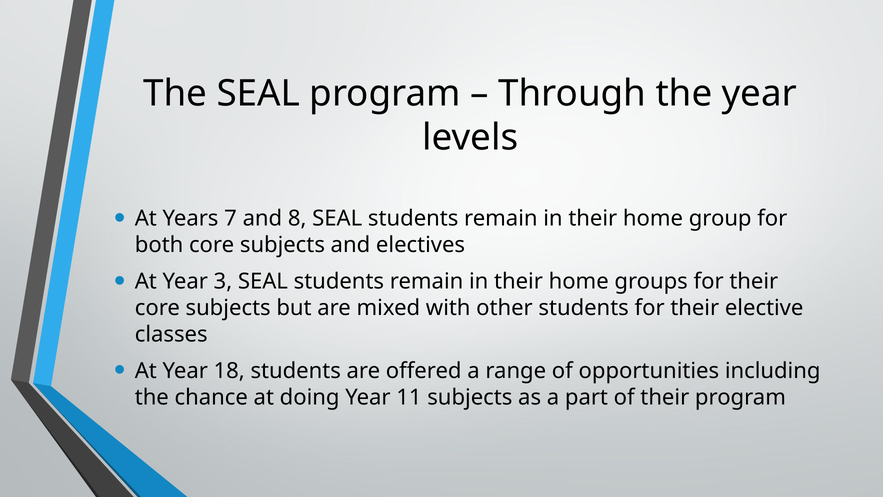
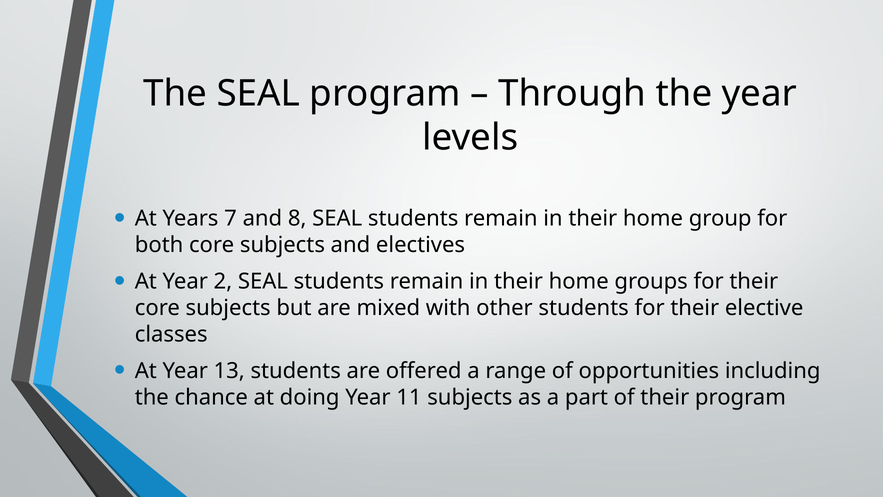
3: 3 -> 2
18: 18 -> 13
